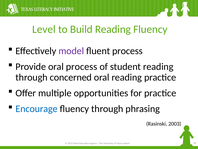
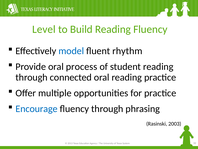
model colour: purple -> blue
fluent process: process -> rhythm
concerned: concerned -> connected
